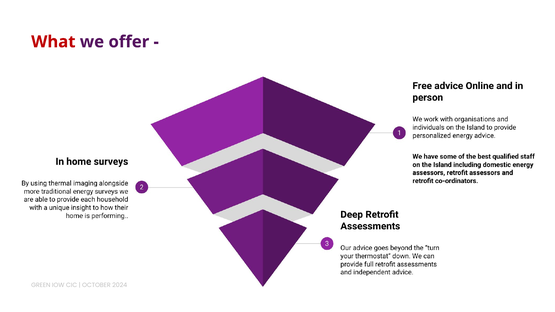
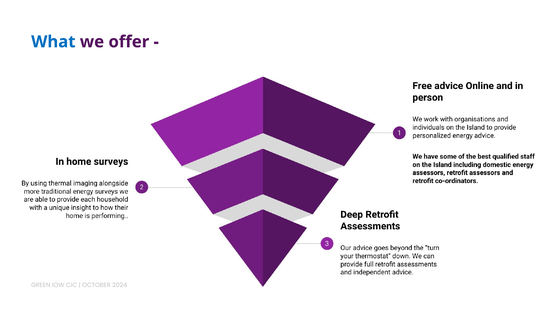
What colour: red -> blue
